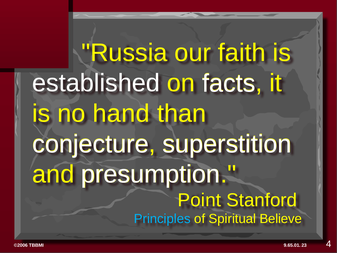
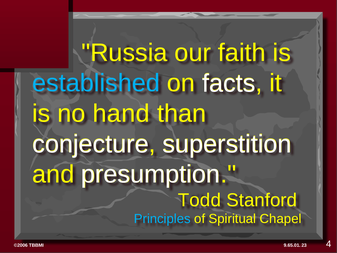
established colour: white -> light blue
Point: Point -> Todd
Believe: Believe -> Chapel
